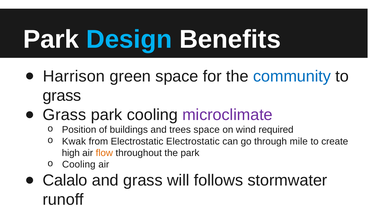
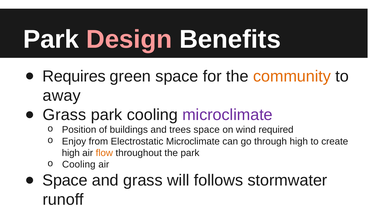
Design colour: light blue -> pink
Harrison: Harrison -> Requires
community colour: blue -> orange
grass at (62, 96): grass -> away
Kwak: Kwak -> Enjoy
Electrostatic Electrostatic: Electrostatic -> Microclimate
through mile: mile -> high
Calalo at (65, 181): Calalo -> Space
